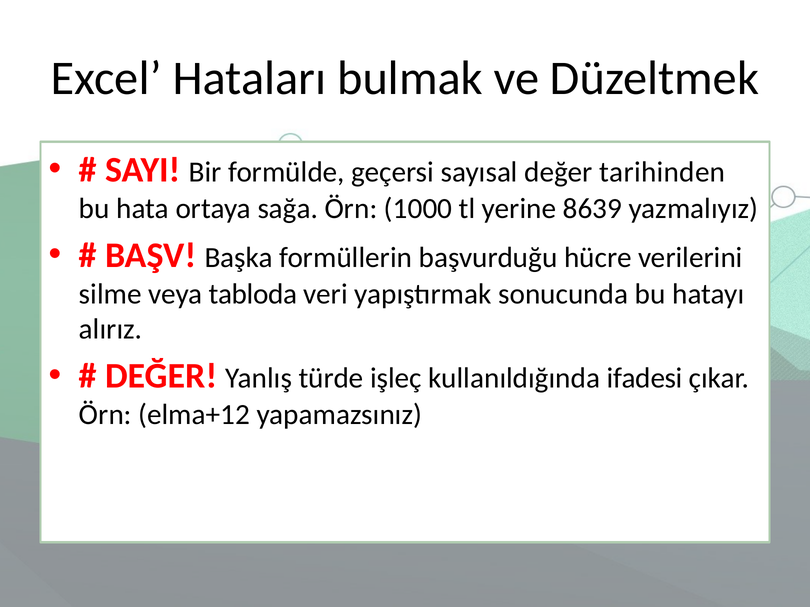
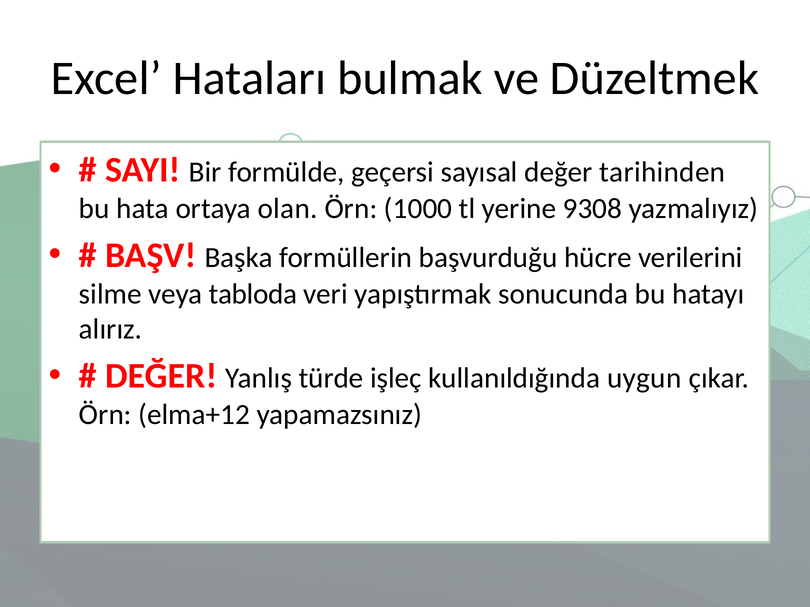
sağa: sağa -> olan
8639: 8639 -> 9308
ifadesi: ifadesi -> uygun
